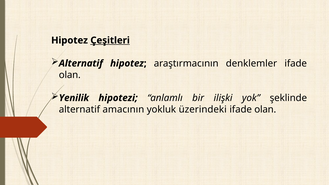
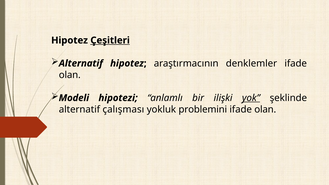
Yenilik: Yenilik -> Modeli
yok underline: none -> present
amacının: amacının -> çalışması
üzerindeki: üzerindeki -> problemini
